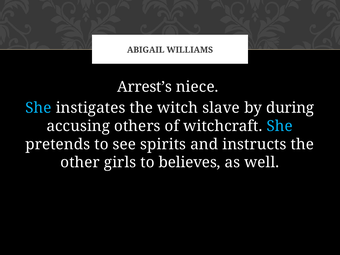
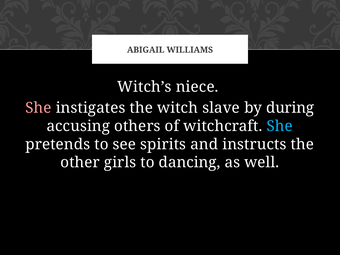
Arrest’s: Arrest’s -> Witch’s
She at (38, 108) colour: light blue -> pink
believes: believes -> dancing
